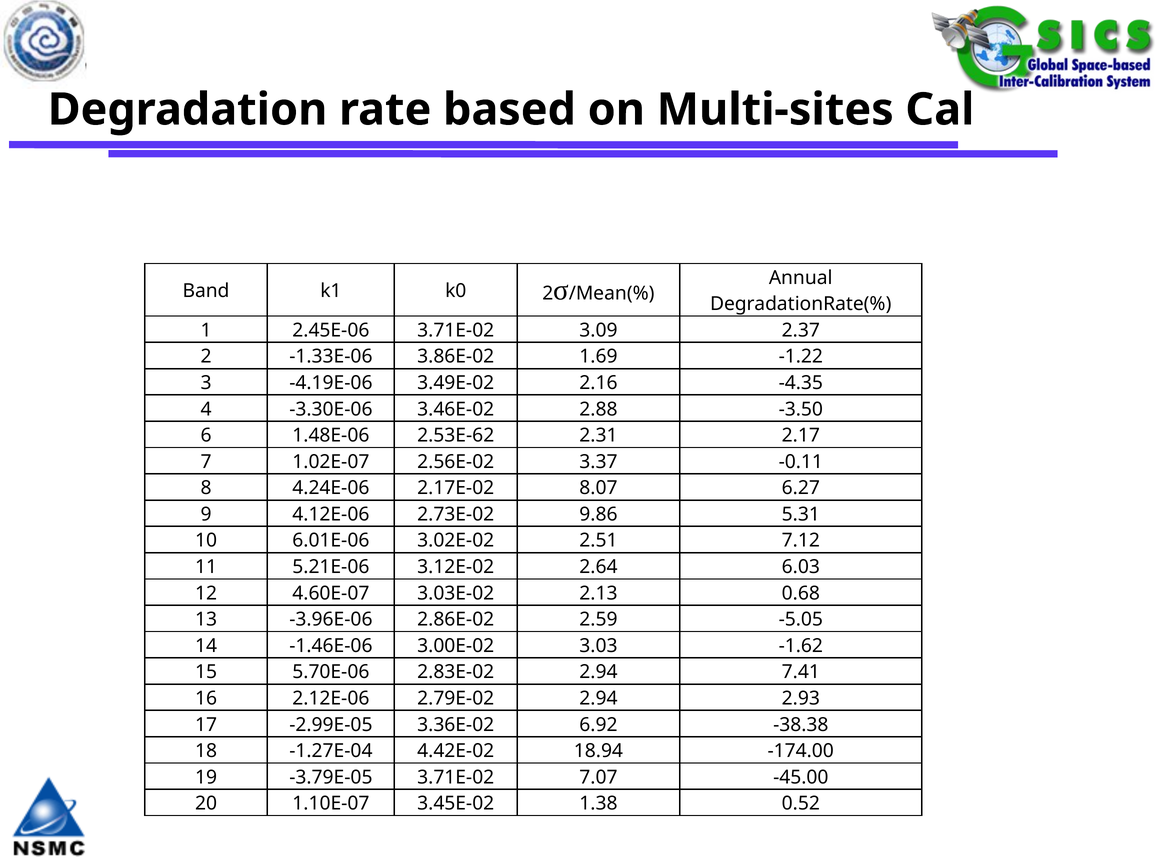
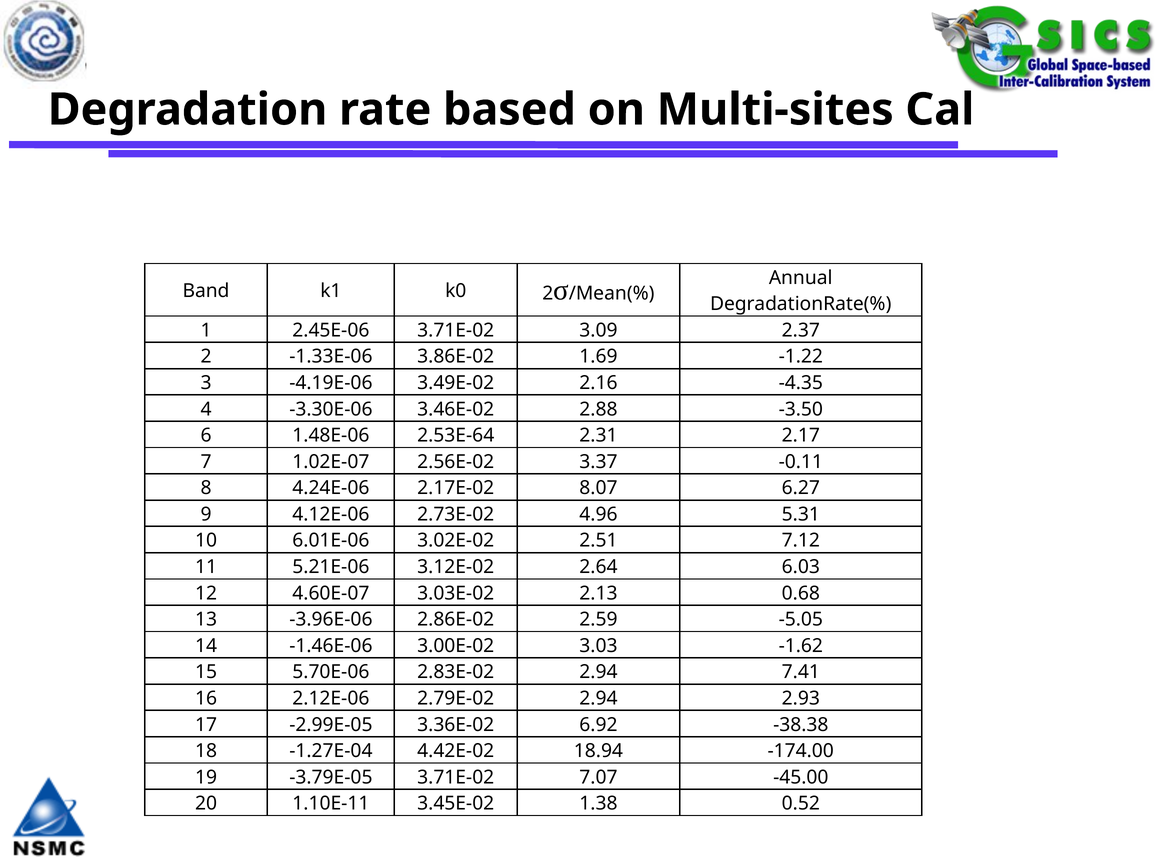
2.53E-62: 2.53E-62 -> 2.53E-64
9.86: 9.86 -> 4.96
1.10E-07: 1.10E-07 -> 1.10E-11
